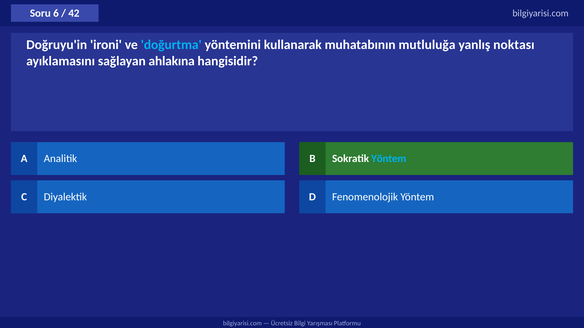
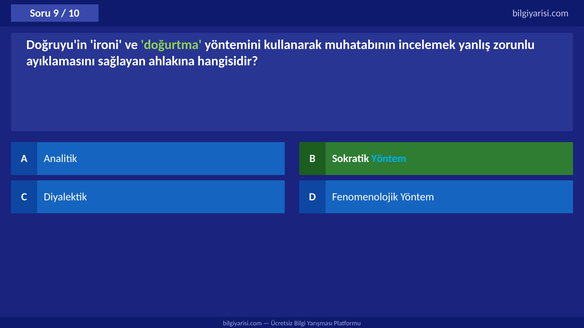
6: 6 -> 9
42: 42 -> 10
doğurtma colour: light blue -> light green
mutluluğa: mutluluğa -> incelemek
noktası: noktası -> zorunlu
